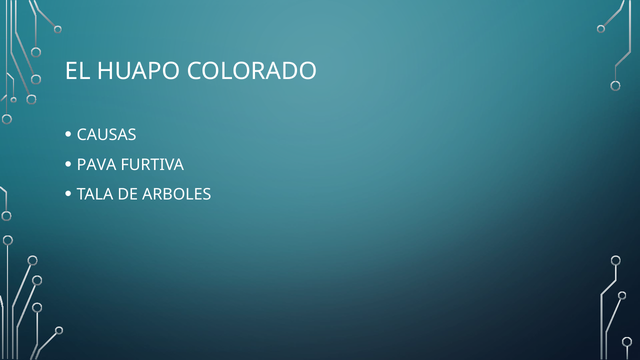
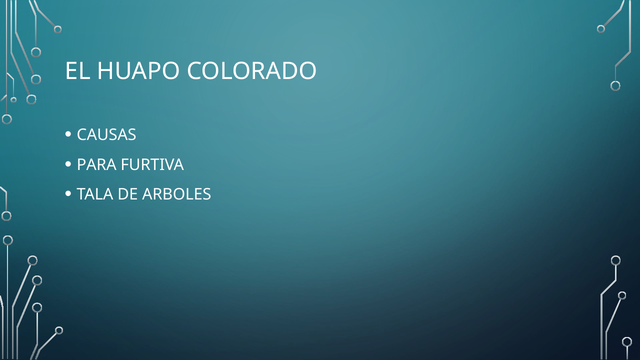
PAVA: PAVA -> PARA
